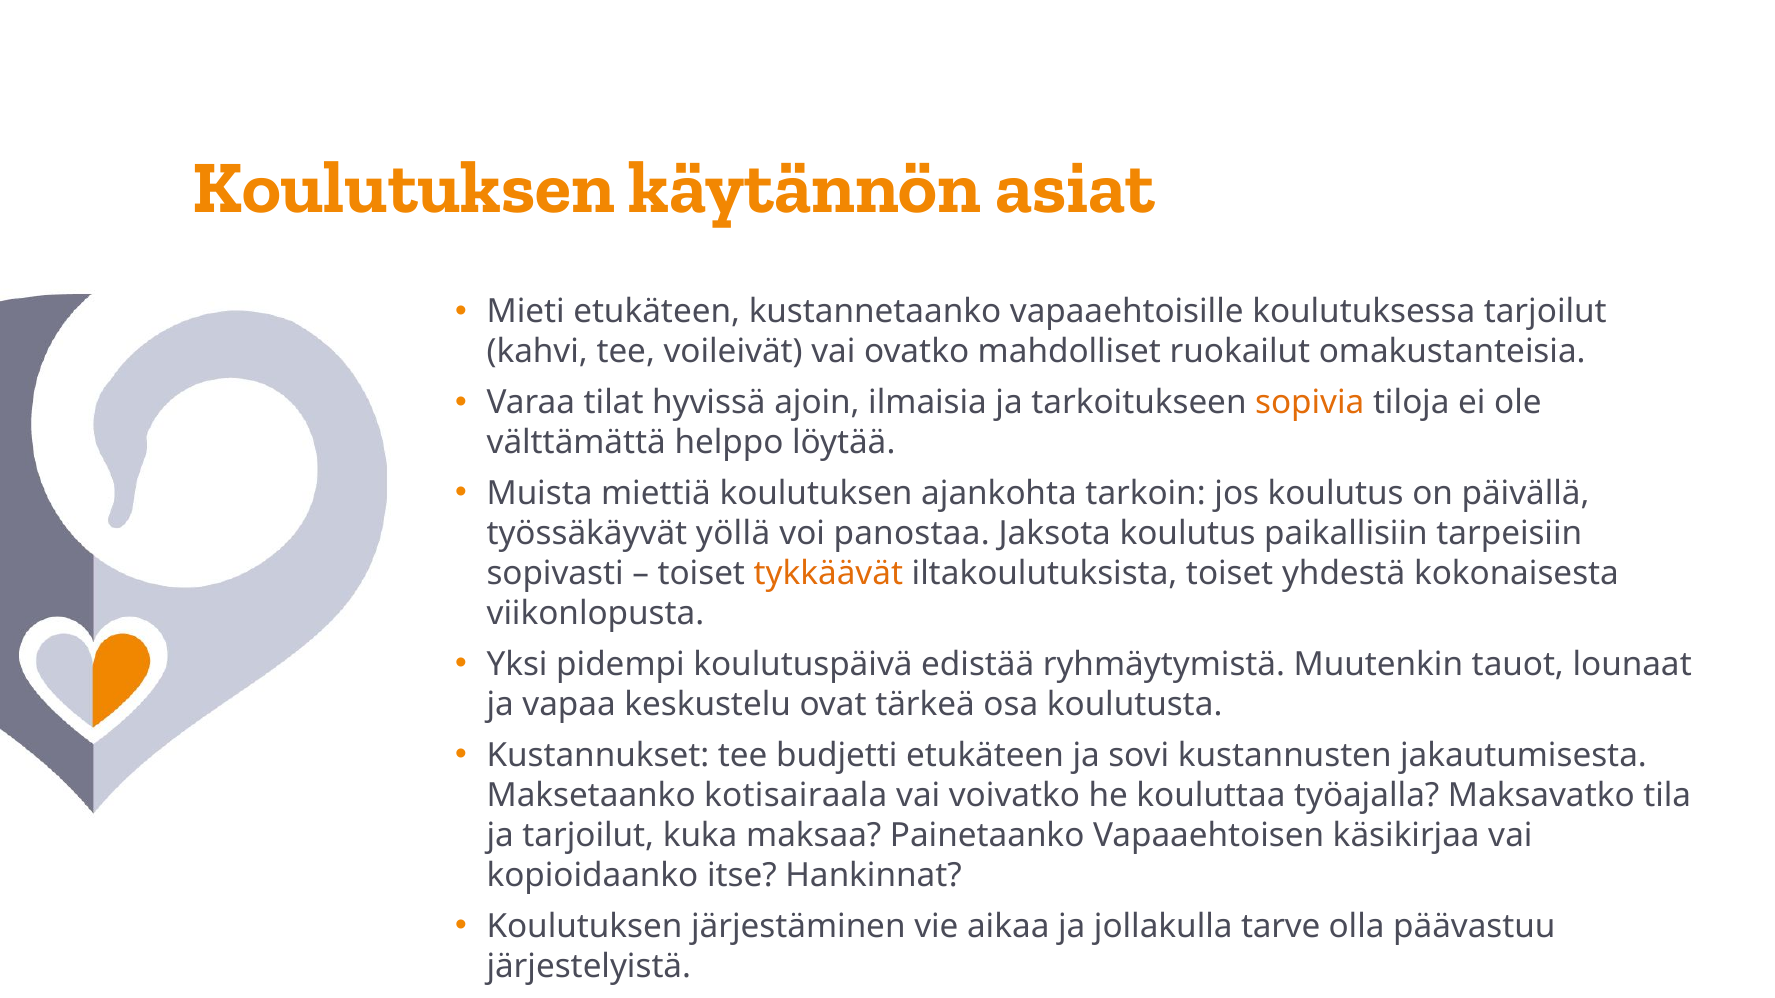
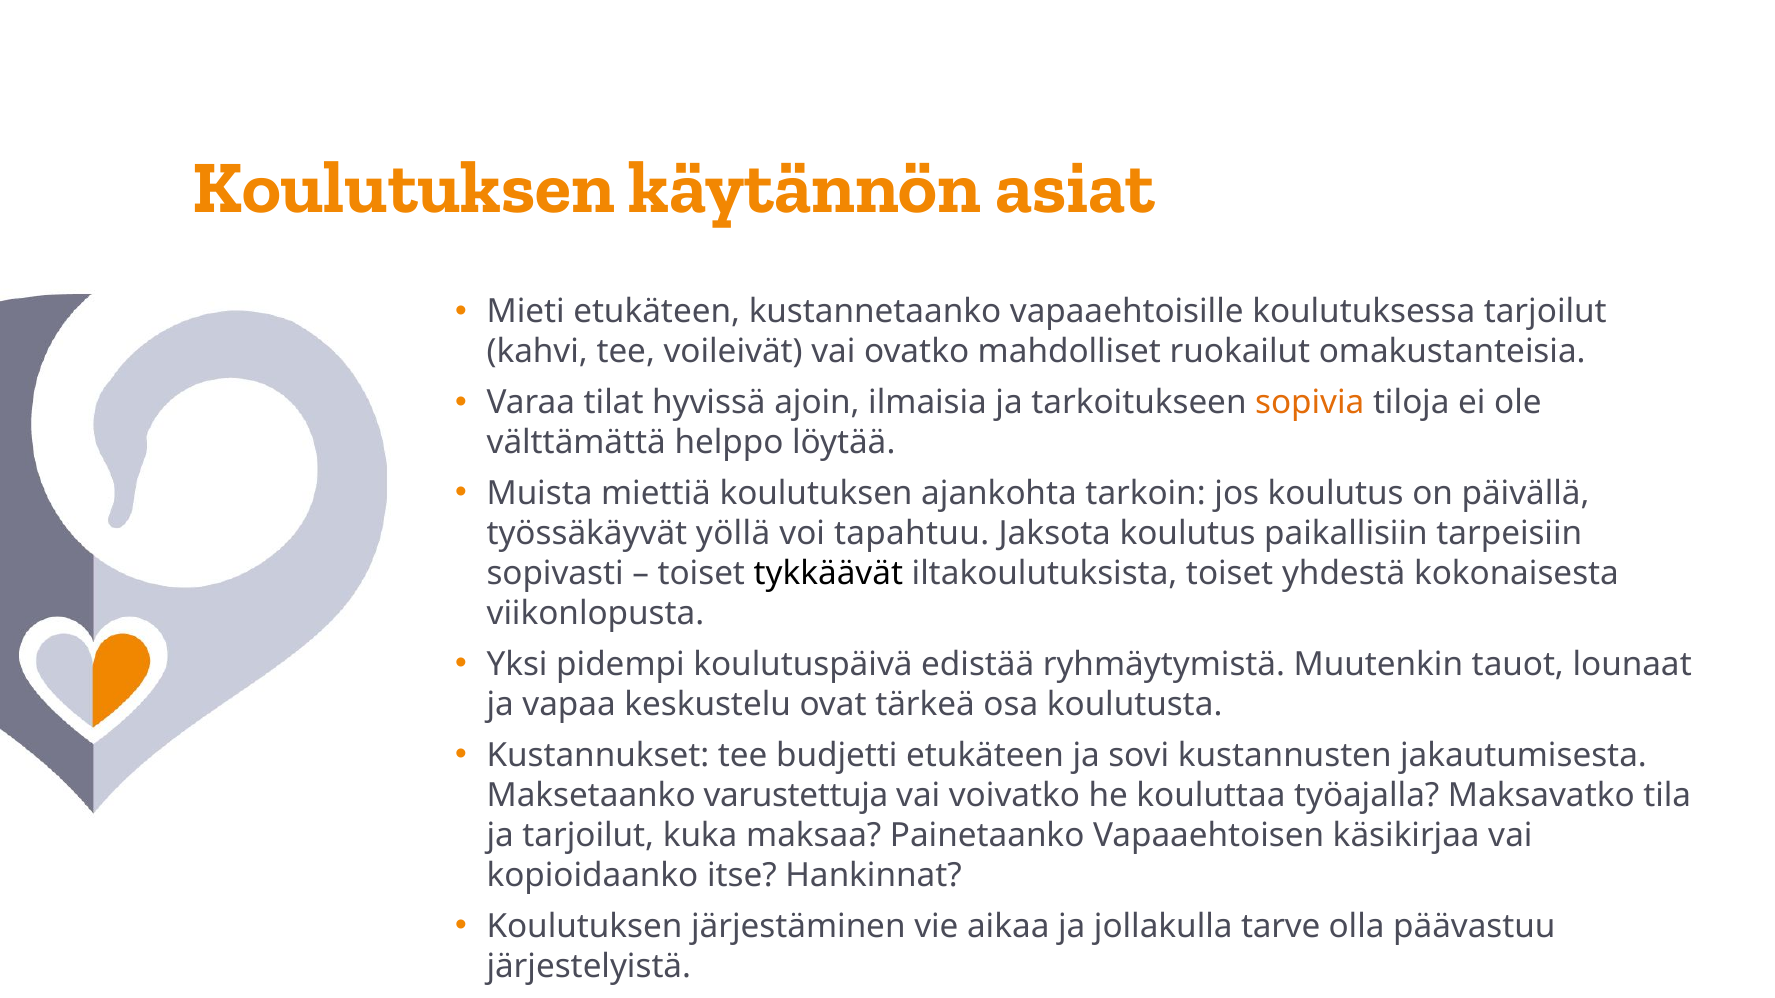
panostaa: panostaa -> tapahtuu
tykkäävät colour: orange -> black
kotisairaala: kotisairaala -> varustettuja
